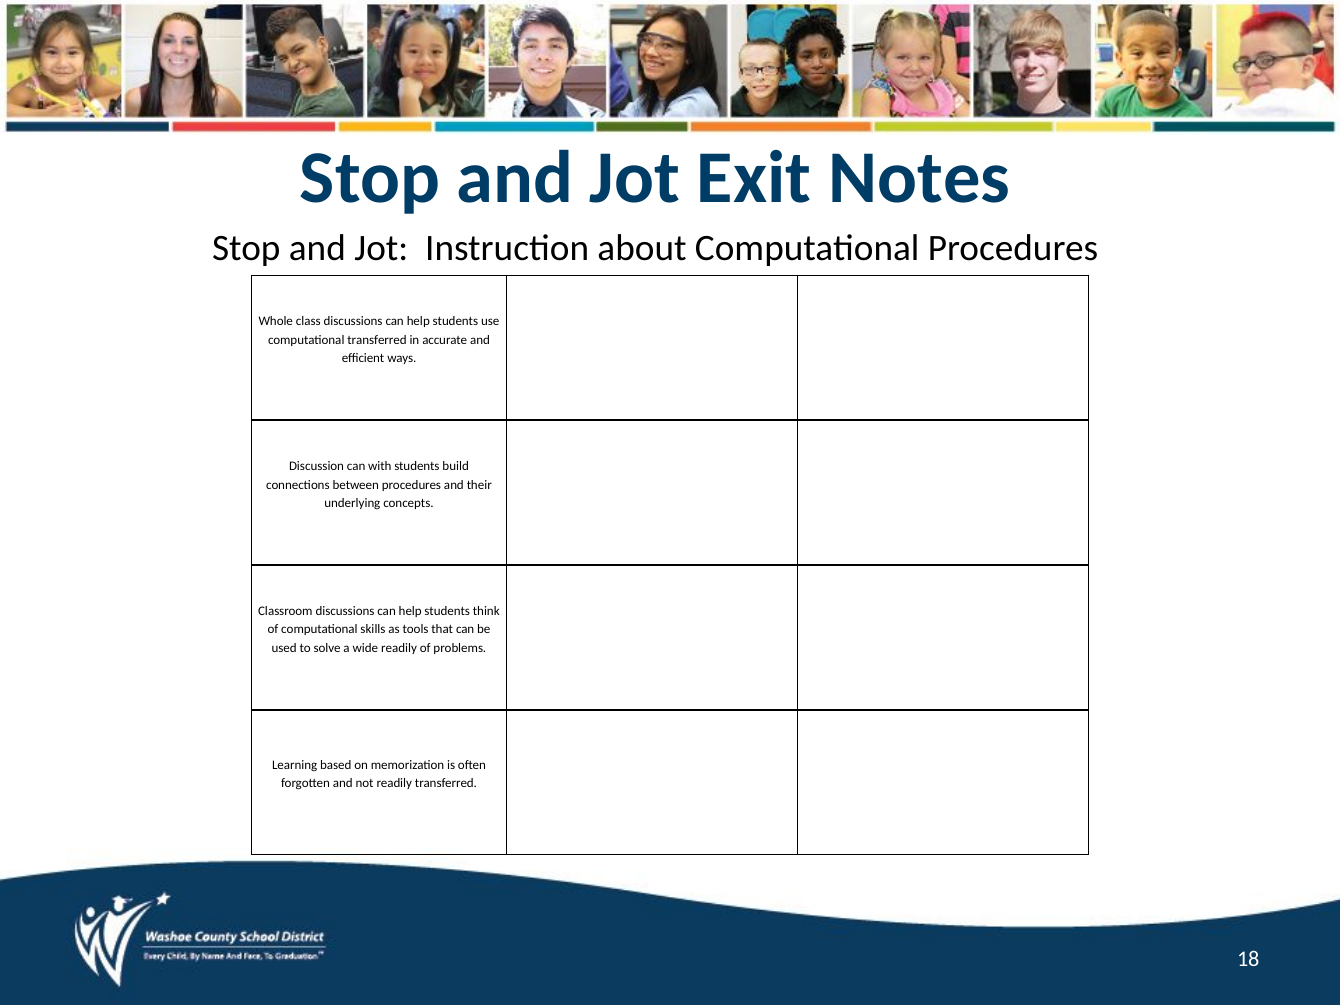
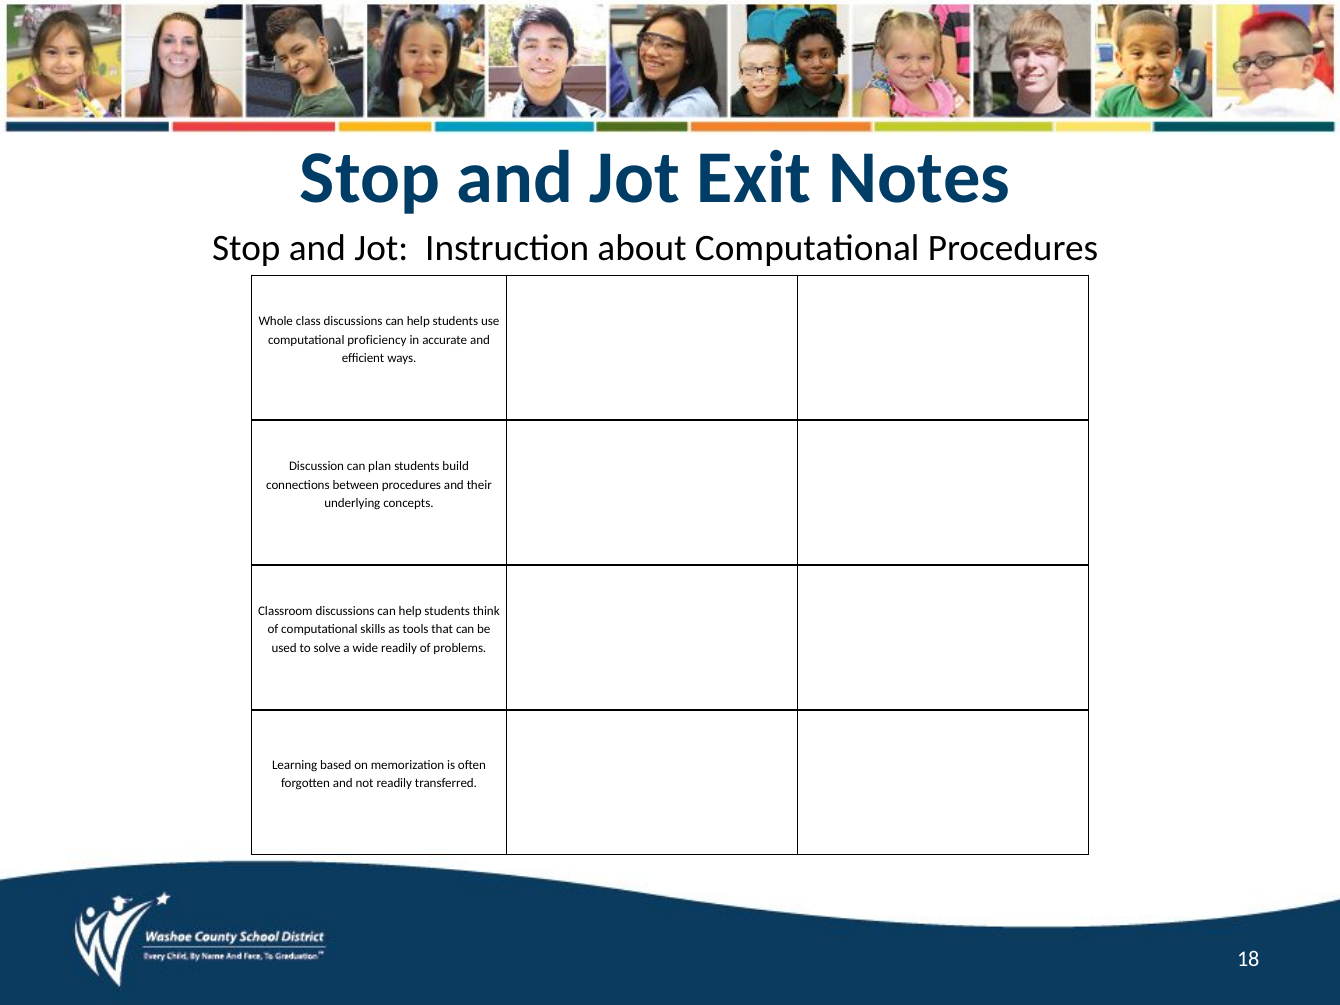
computational transferred: transferred -> proficiency
with: with -> plan
